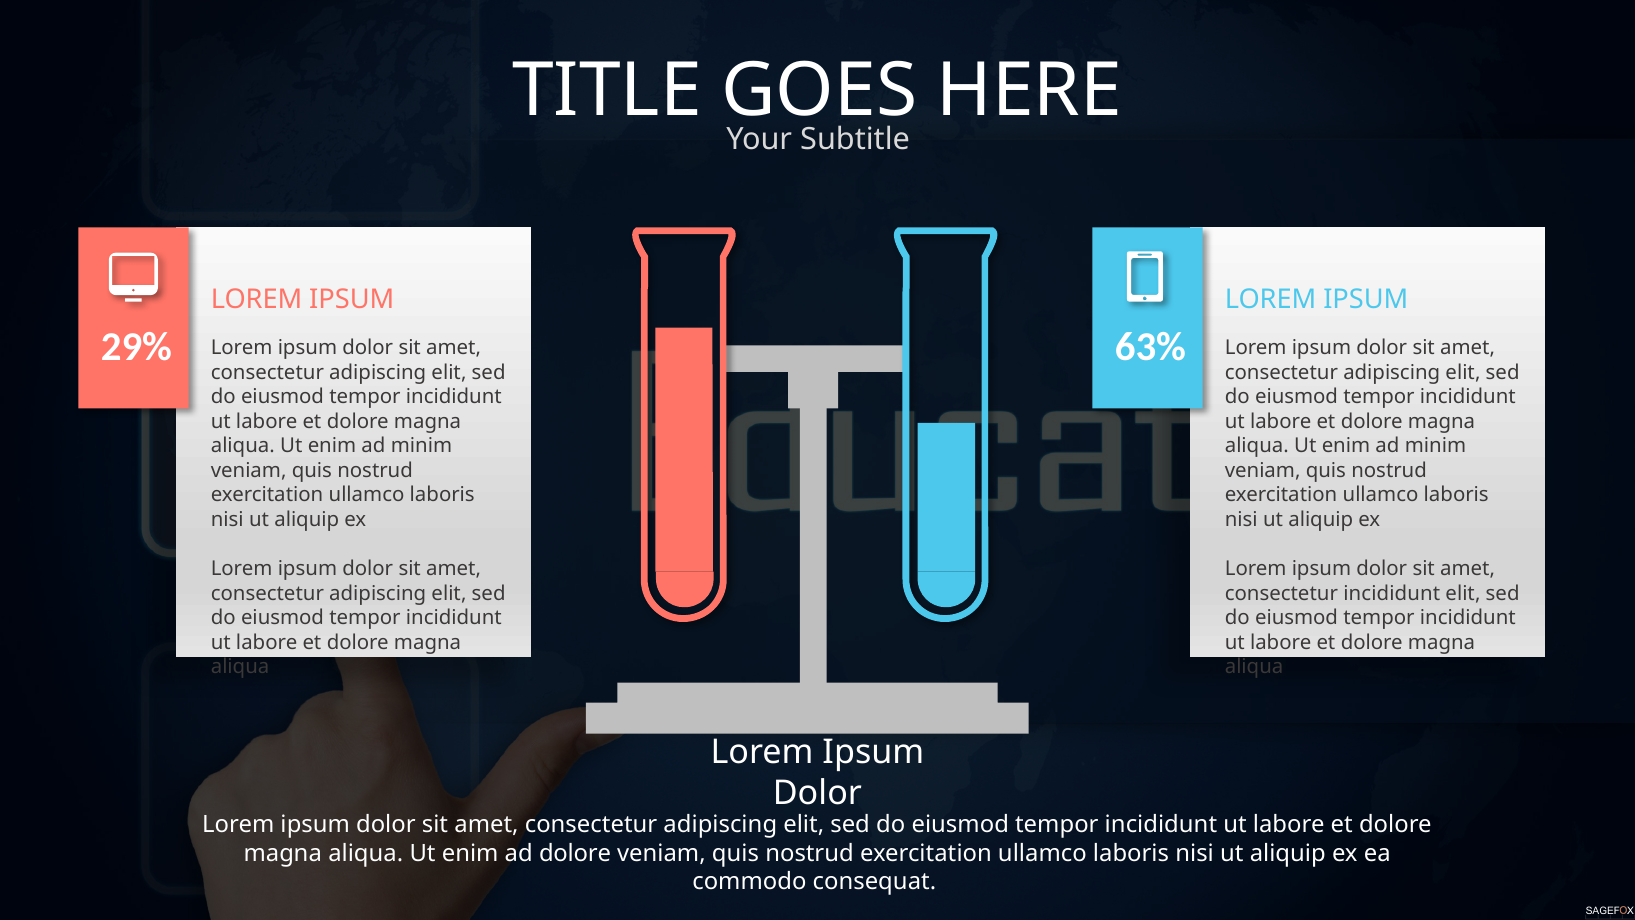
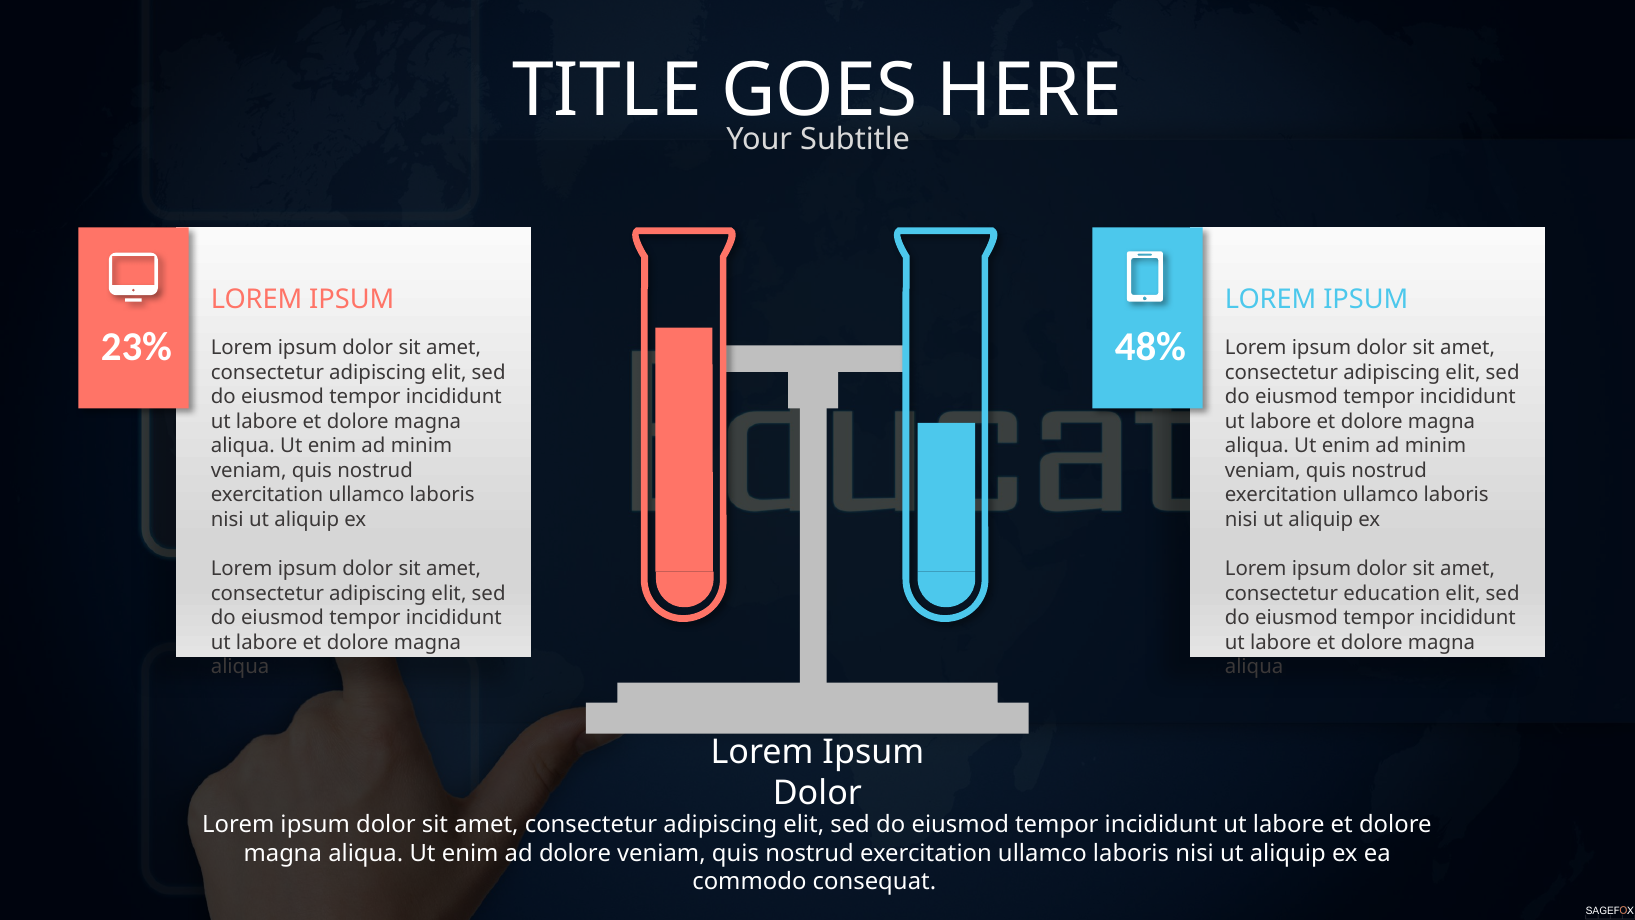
29%: 29% -> 23%
63%: 63% -> 48%
consectetur incididunt: incididunt -> education
